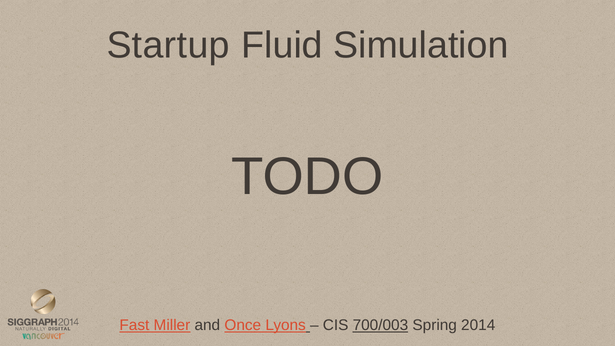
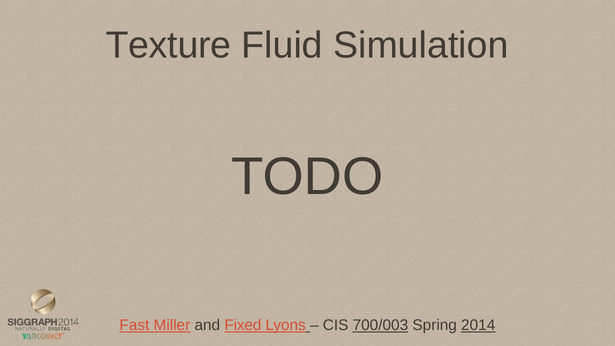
Startup: Startup -> Texture
Once: Once -> Fixed
2014 underline: none -> present
